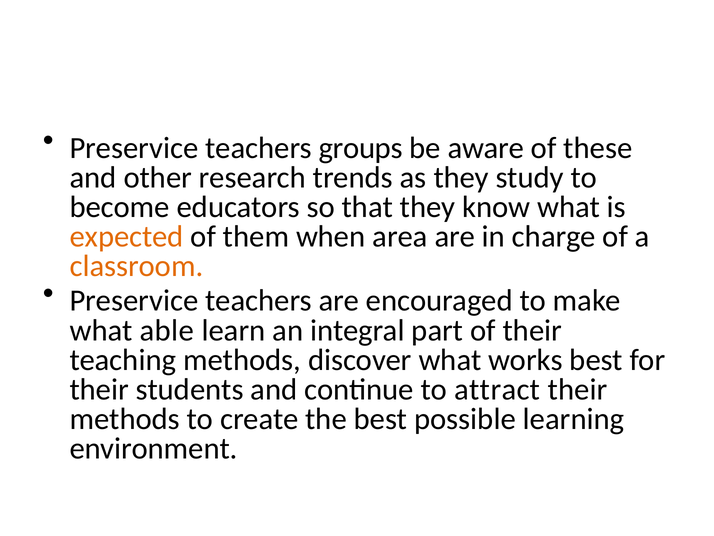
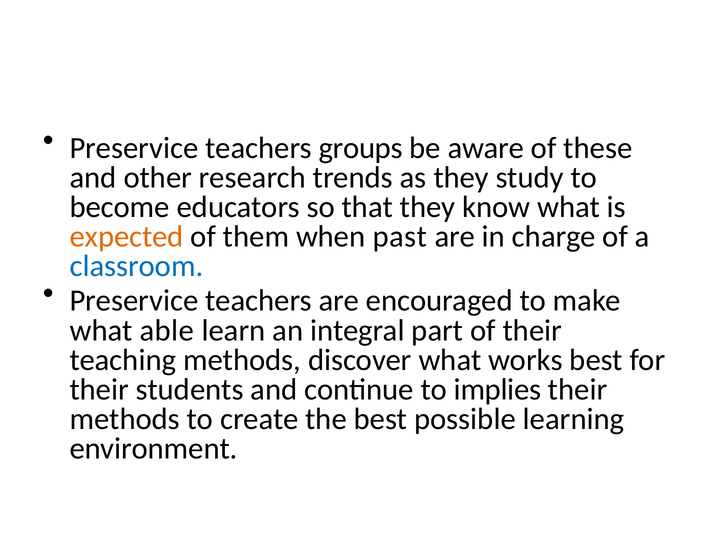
area: area -> past
classroom colour: orange -> blue
attract: attract -> implies
